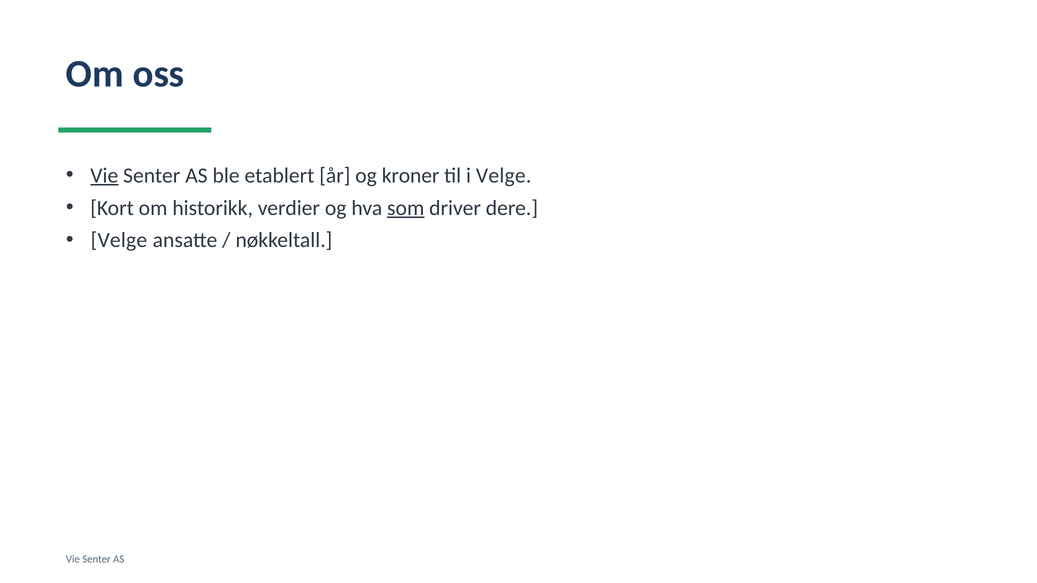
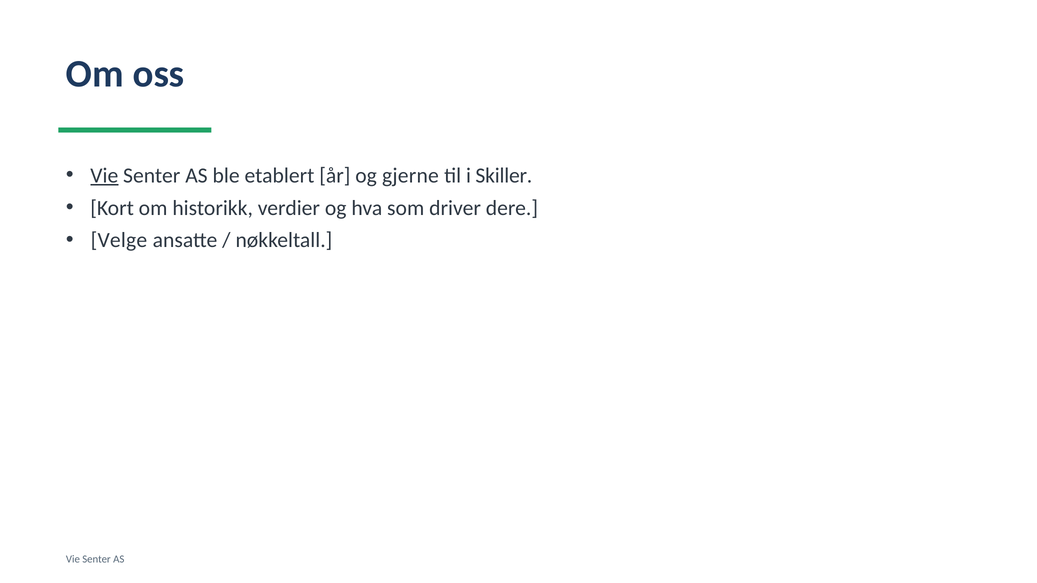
kroner: kroner -> gjerne
i Velge: Velge -> Skiller
som underline: present -> none
